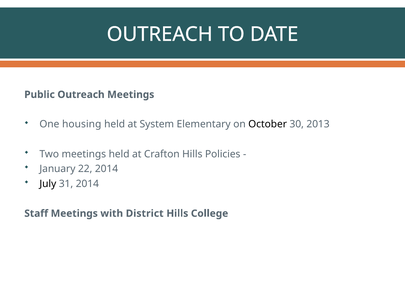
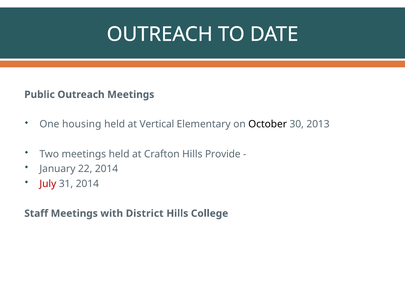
System: System -> Vertical
Policies: Policies -> Provide
July colour: black -> red
